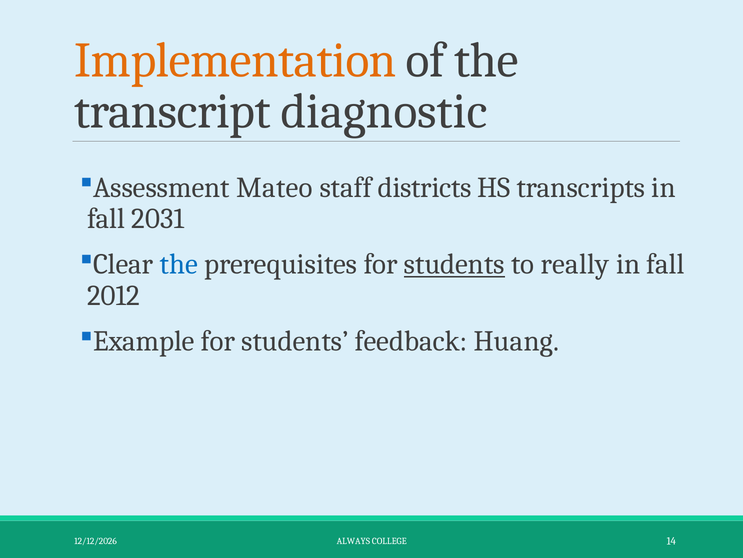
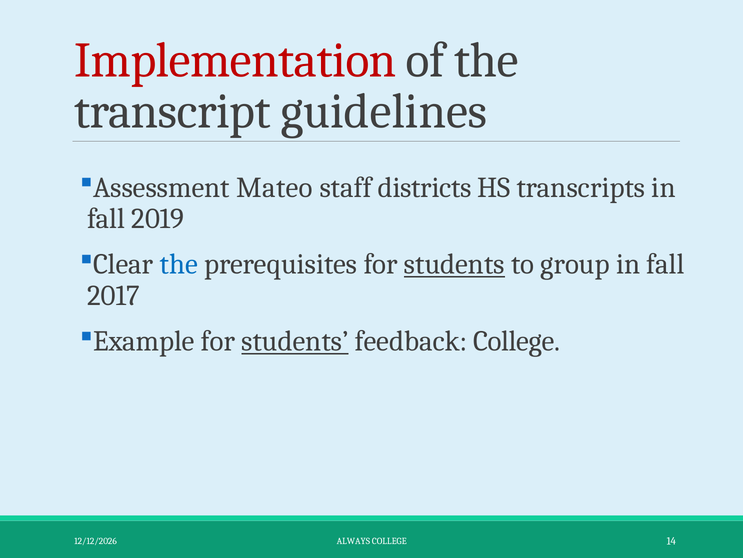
Implementation colour: orange -> red
diagnostic: diagnostic -> guidelines
2031: 2031 -> 2019
really: really -> group
2012: 2012 -> 2017
students at (295, 341) underline: none -> present
feedback Huang: Huang -> College
